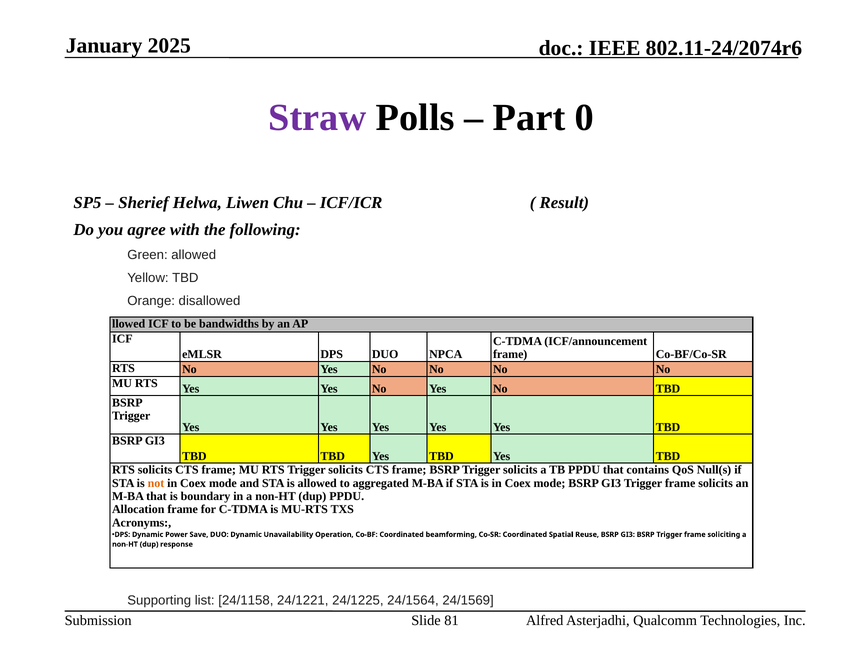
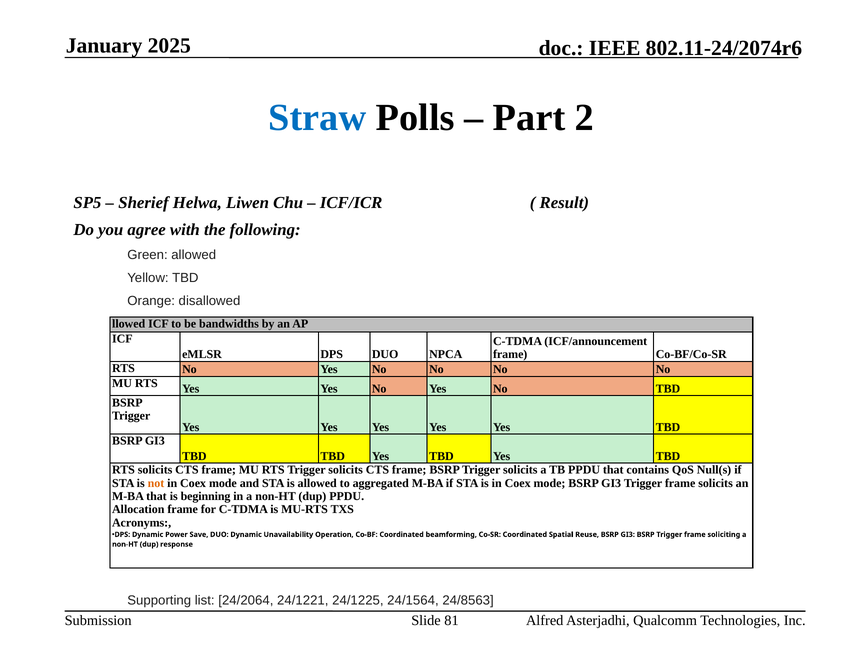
Straw colour: purple -> blue
0: 0 -> 2
boundary: boundary -> beginning
24/1158: 24/1158 -> 24/2064
24/1569: 24/1569 -> 24/8563
